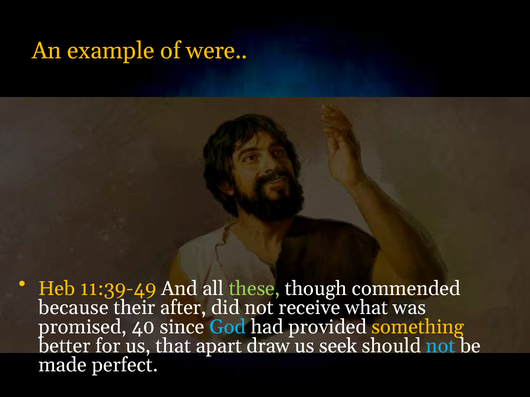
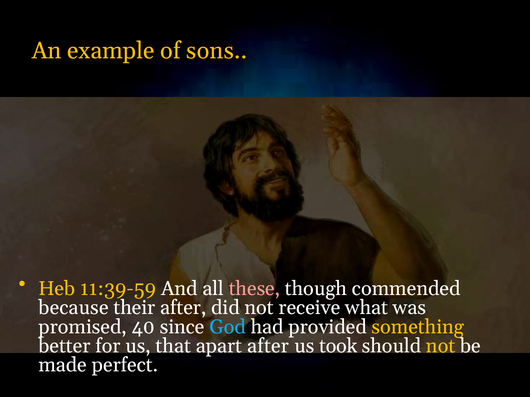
were: were -> sons
11:39-49: 11:39-49 -> 11:39-59
these colour: light green -> pink
apart draw: draw -> after
seek: seek -> took
not at (441, 346) colour: light blue -> yellow
